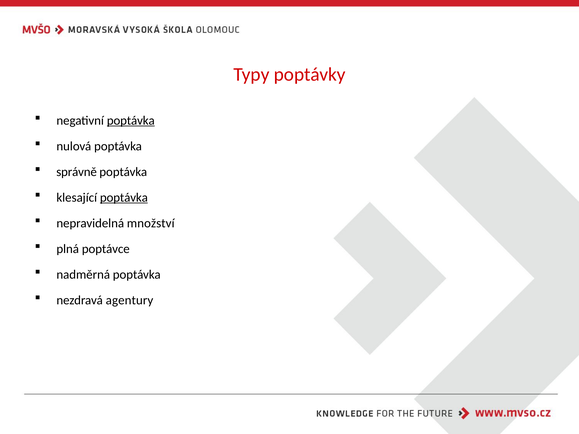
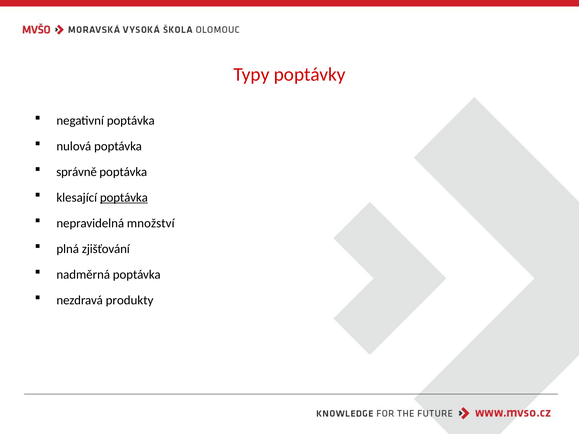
poptávka at (131, 121) underline: present -> none
poptávce: poptávce -> zjišťování
agentury: agentury -> produkty
